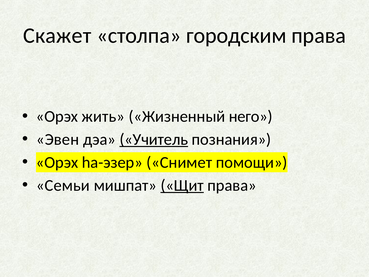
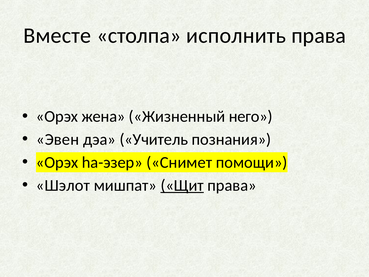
Скажет: Скажет -> Вместе
городским: городским -> исполнить
жить: жить -> жена
Учитель underline: present -> none
Семьи: Семьи -> Шэлот
